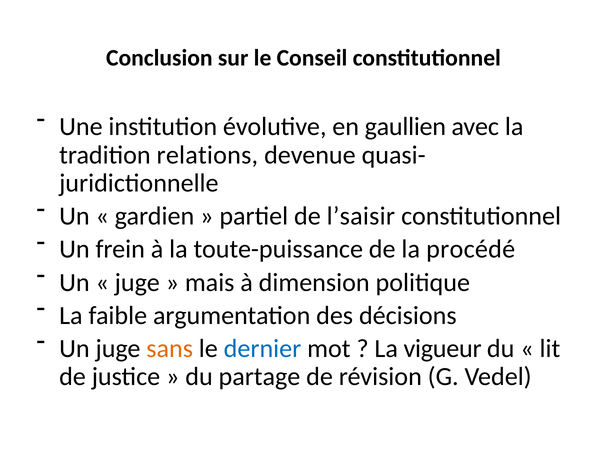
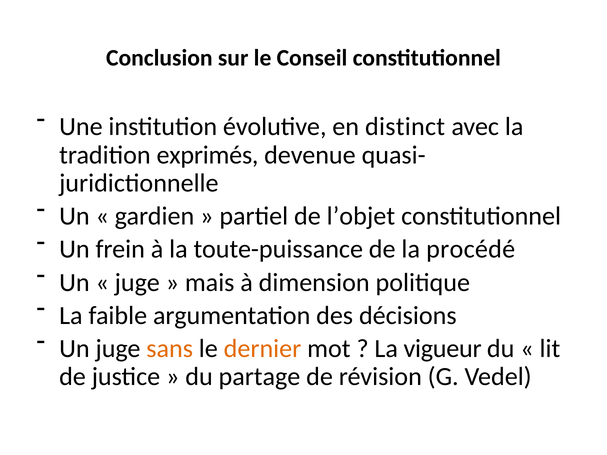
gaullien: gaullien -> distinct
relations: relations -> exprimés
l’saisir: l’saisir -> l’objet
dernier colour: blue -> orange
